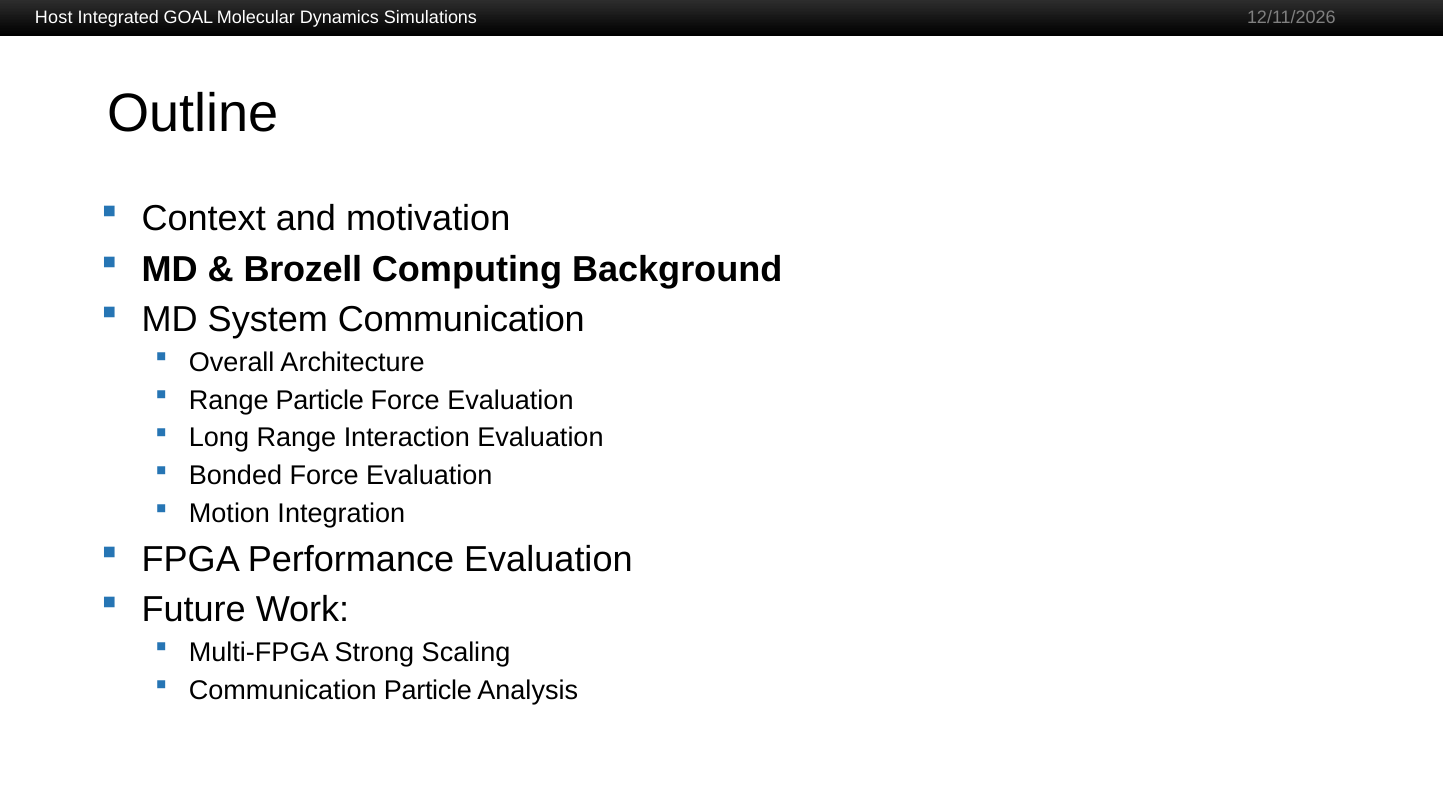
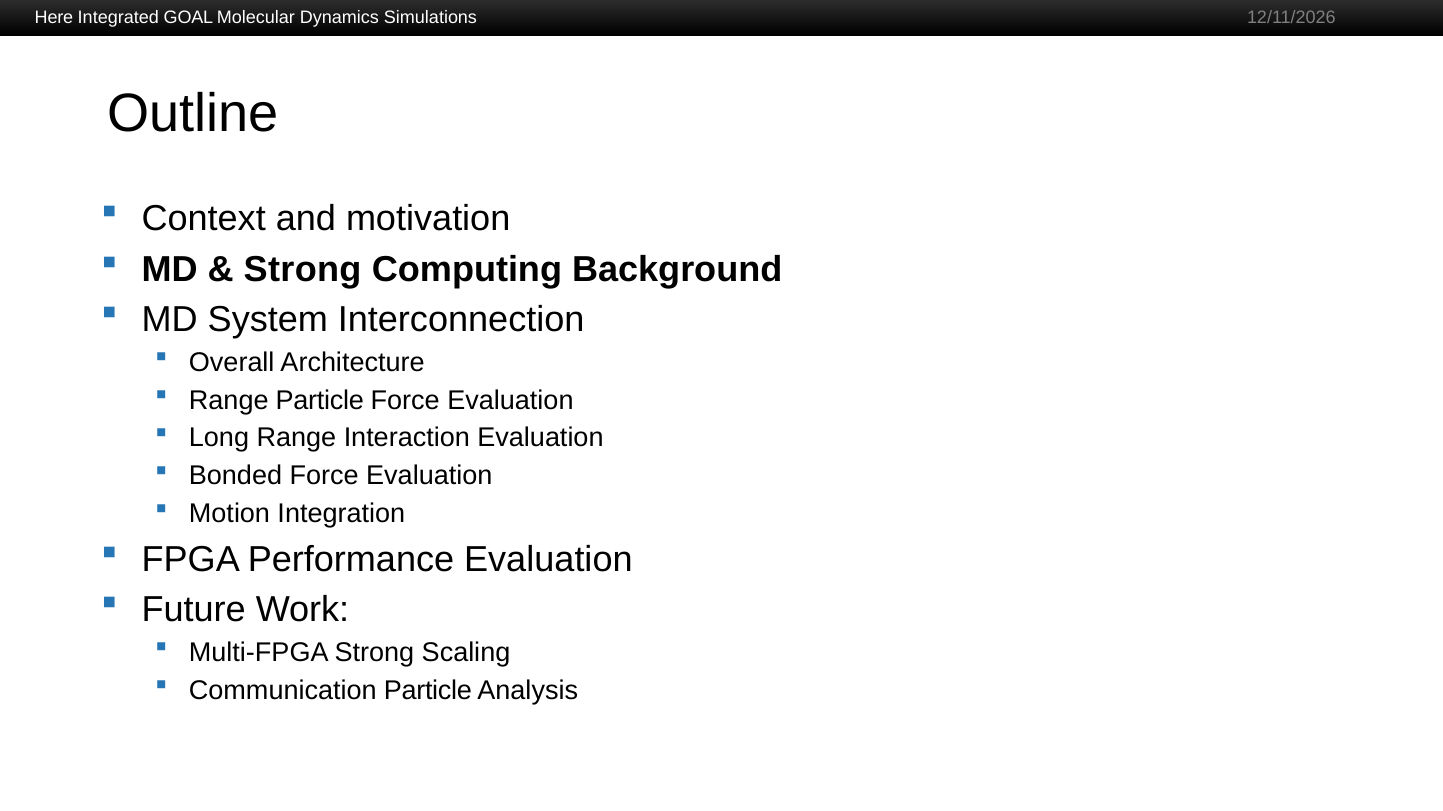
Host at (54, 17): Host -> Here
Brozell at (303, 269): Brozell -> Strong
System Communication: Communication -> Interconnection
